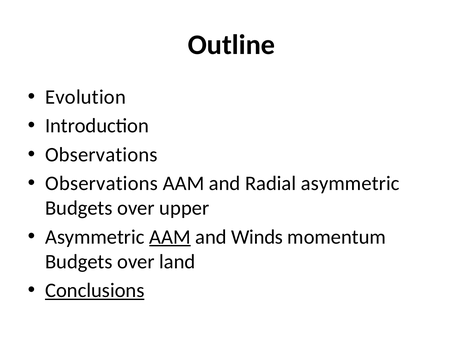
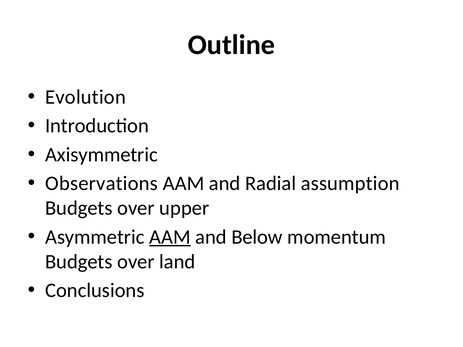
Observations at (101, 155): Observations -> Axisymmetric
Radial asymmetric: asymmetric -> assumption
Winds: Winds -> Below
Conclusions underline: present -> none
